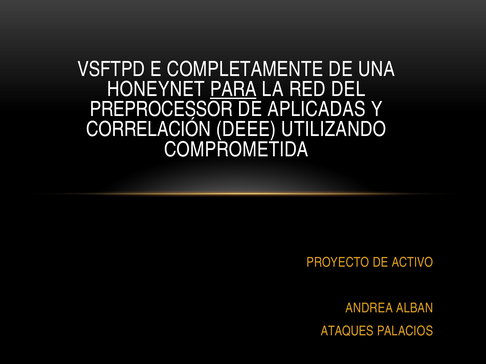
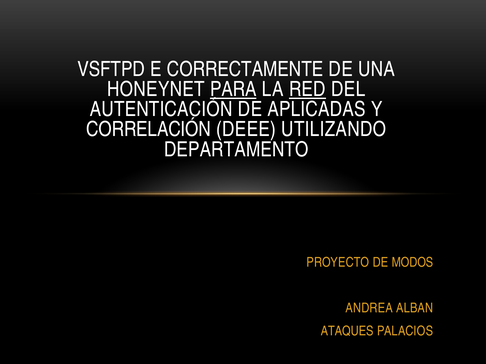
COMPLETAMENTE: COMPLETAMENTE -> CORRECTAMENTE
RED underline: none -> present
PREPROCESSOR: PREPROCESSOR -> AUTENTICACIÓN
COMPROMETIDA: COMPROMETIDA -> DEPARTAMENTO
ACTIVO: ACTIVO -> MODOS
